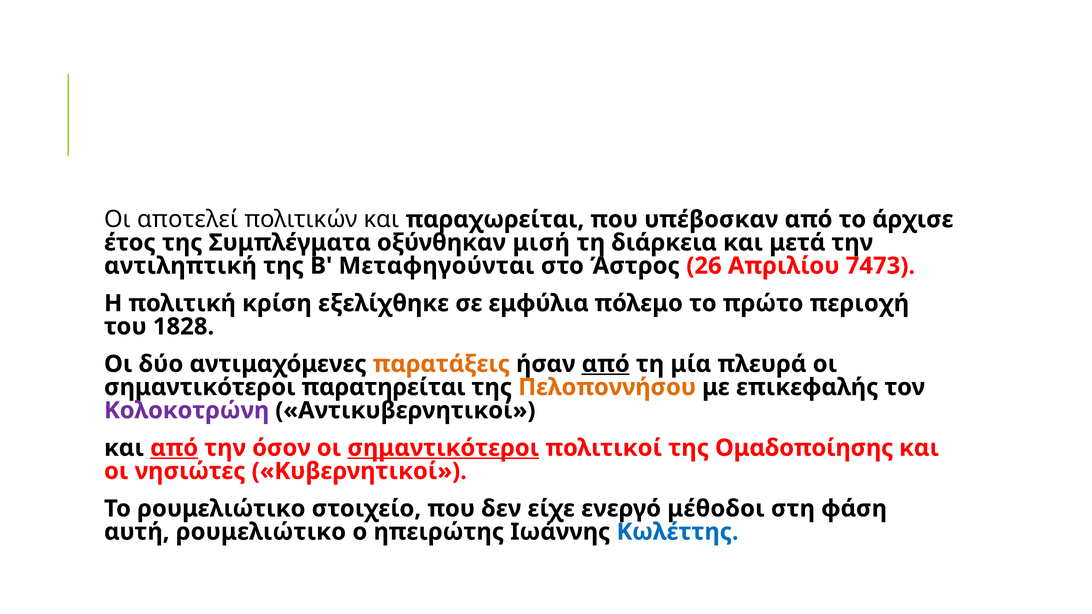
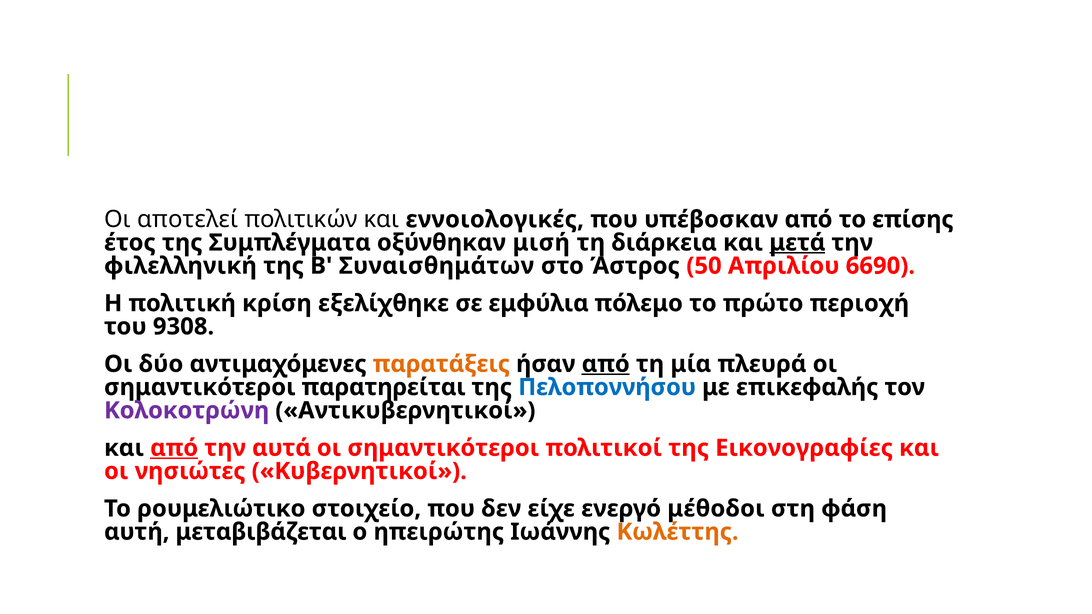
παραχωρείται: παραχωρείται -> εννοιολογικές
άρχισε: άρχισε -> επίσης
μετά underline: none -> present
αντιληπτική: αντιληπτική -> φιλελληνική
Μεταφηγούνται: Μεταφηγούνται -> Συναισθημάτων
26: 26 -> 50
7473: 7473 -> 6690
1828: 1828 -> 9308
Πελοποννήσου colour: orange -> blue
όσον: όσον -> αυτά
σημαντικότεροι at (443, 448) underline: present -> none
Ομαδοποίησης: Ομαδοποίησης -> Εικονογραφίες
αυτή ρουμελιώτικο: ρουμελιώτικο -> μεταβιβάζεται
Κωλέττης colour: blue -> orange
